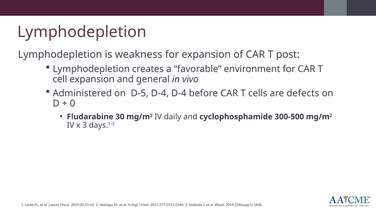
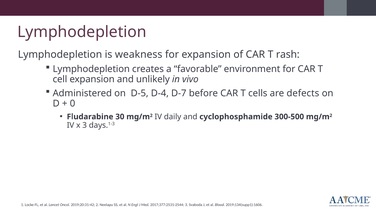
post: post -> rash
general: general -> unlikely
D-4 D-4: D-4 -> D-7
